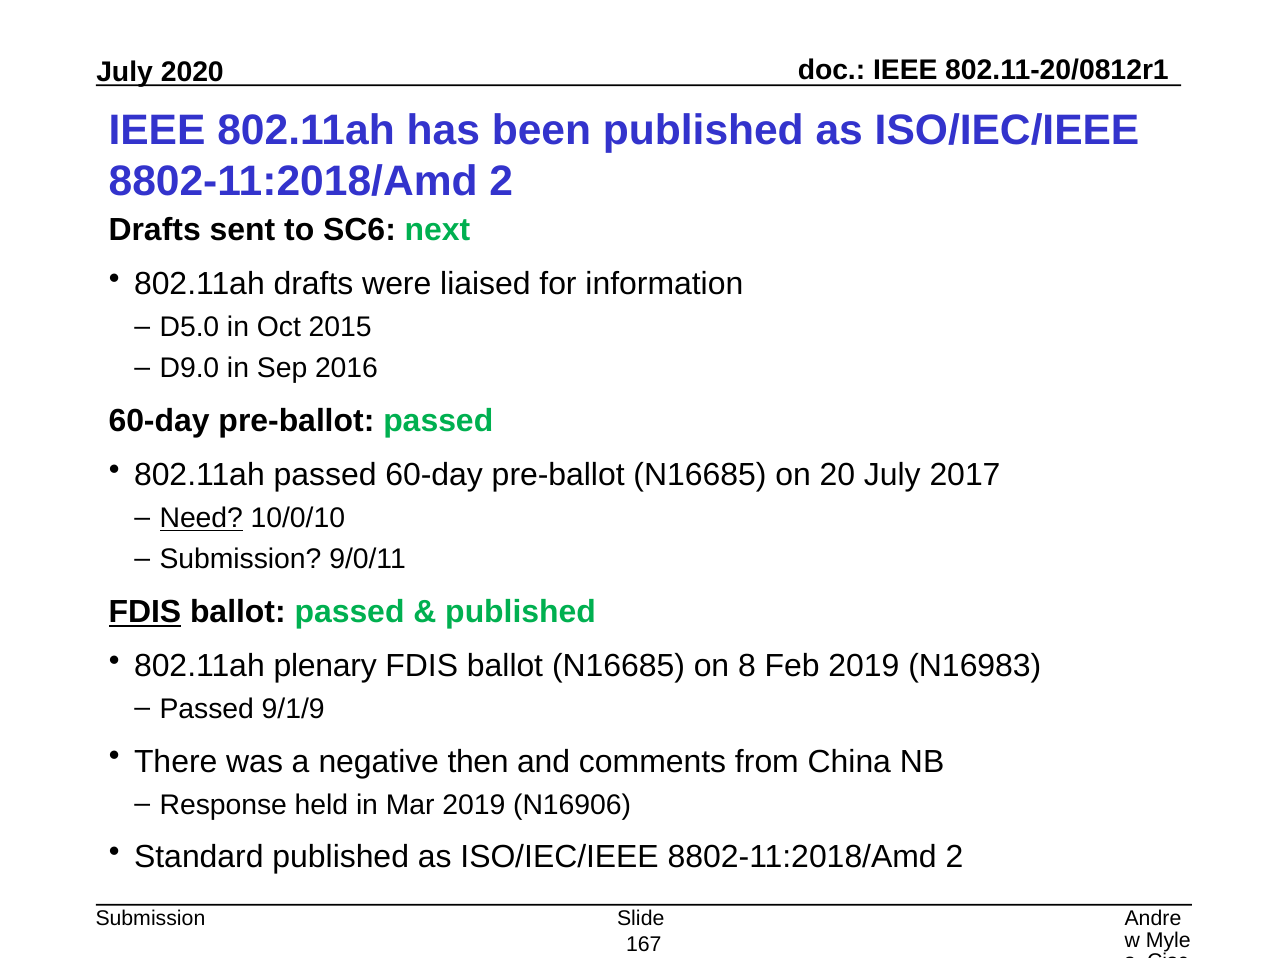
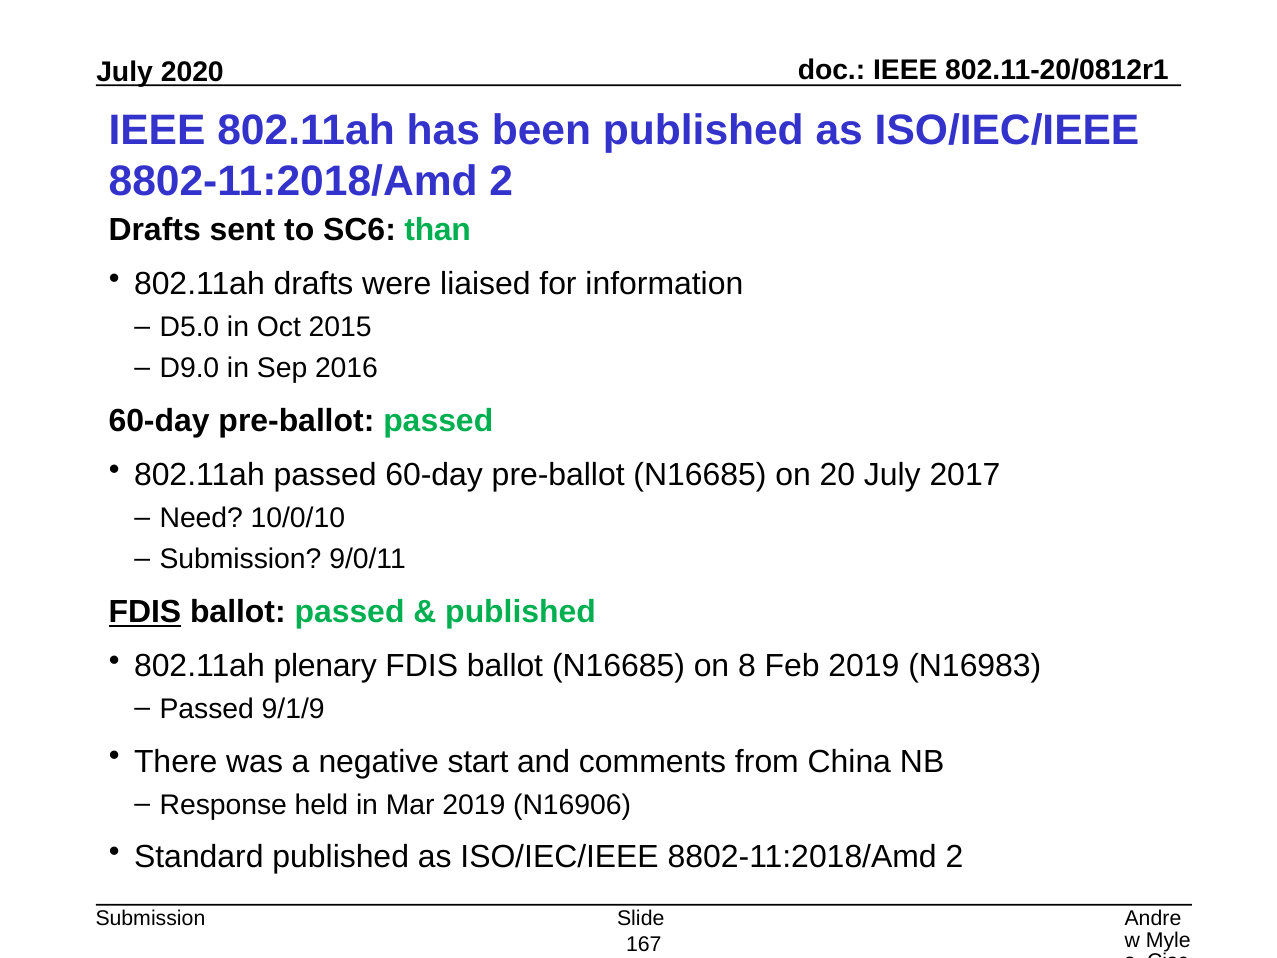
next: next -> than
Need underline: present -> none
then: then -> start
